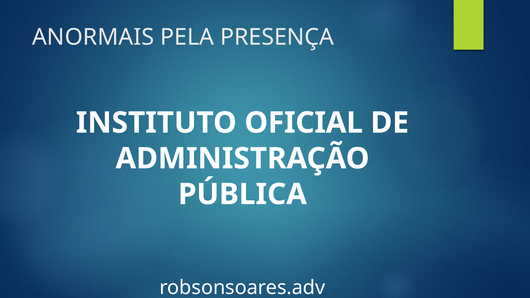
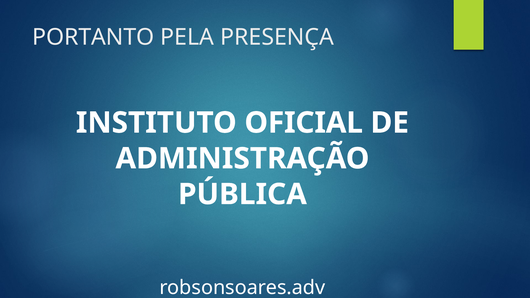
ANORMAIS: ANORMAIS -> PORTANTO
